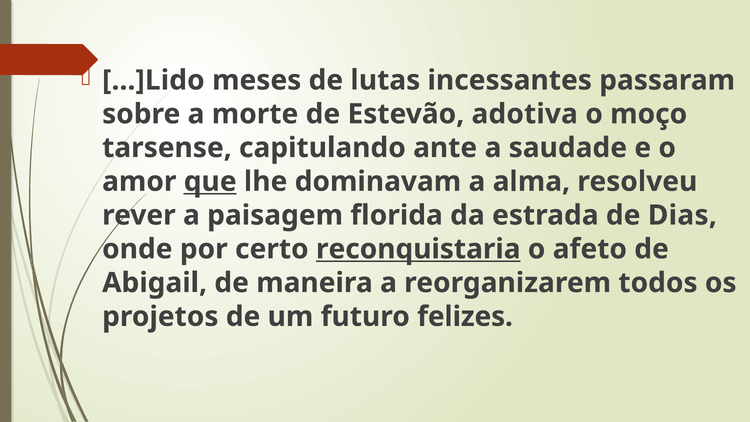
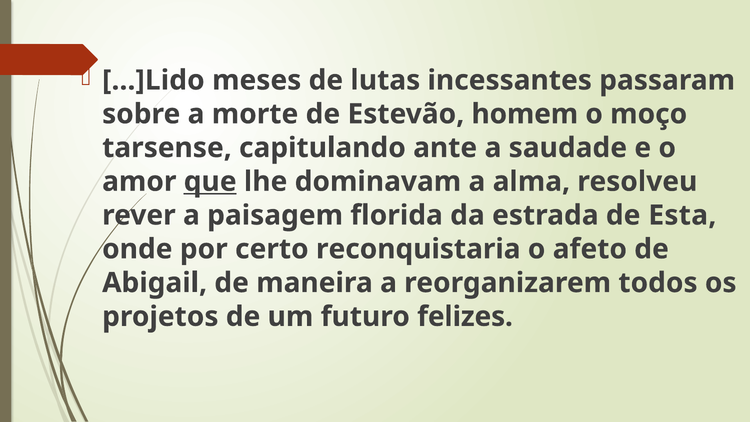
adotiva: adotiva -> homem
Dias: Dias -> Esta
reconquistaria underline: present -> none
